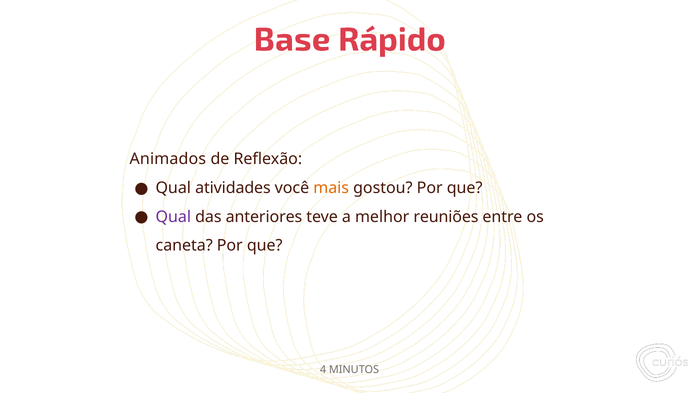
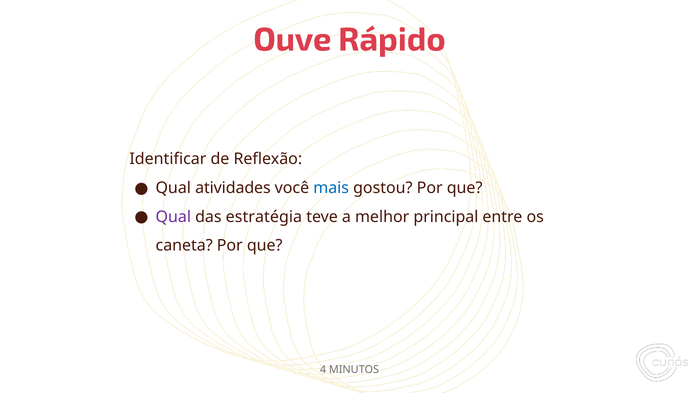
Base: Base -> Ouve
Animados: Animados -> Identificar
mais colour: orange -> blue
anteriores: anteriores -> estratégia
reuniões: reuniões -> principal
